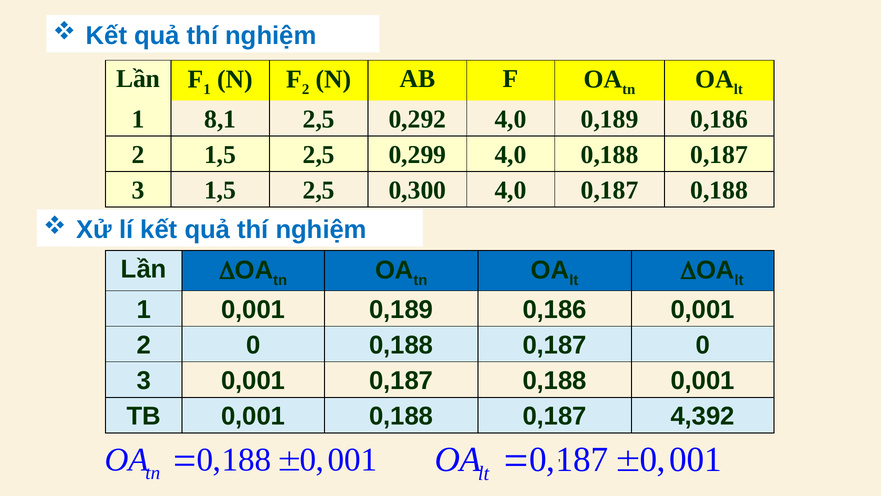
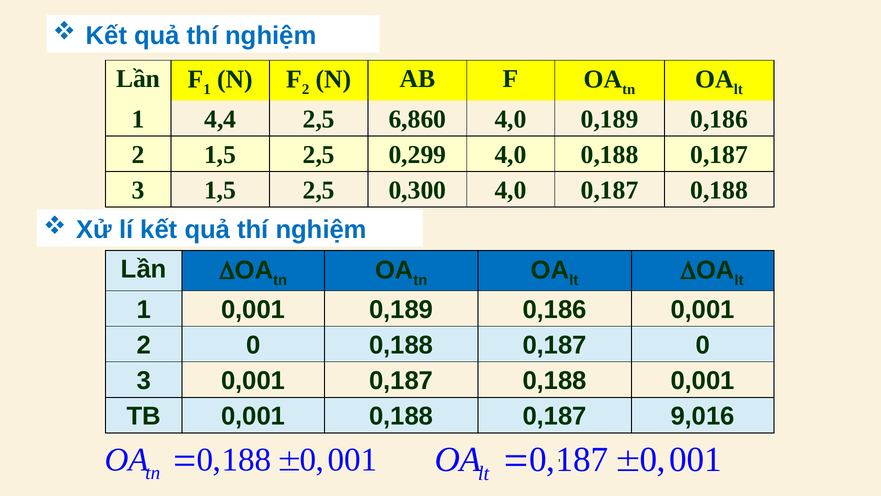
8,1: 8,1 -> 4,4
0,292: 0,292 -> 6,860
4,392: 4,392 -> 9,016
